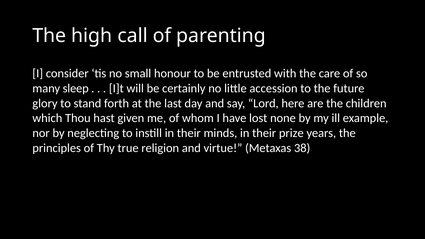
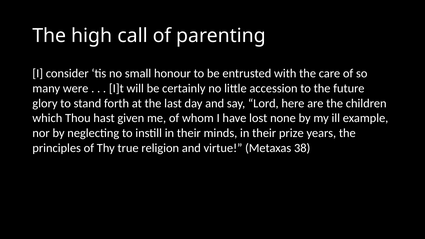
sleep: sleep -> were
